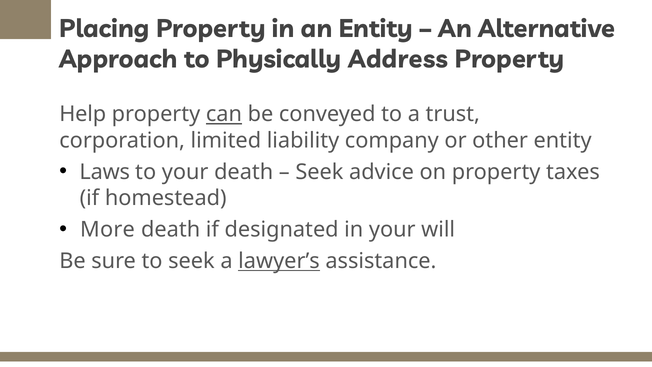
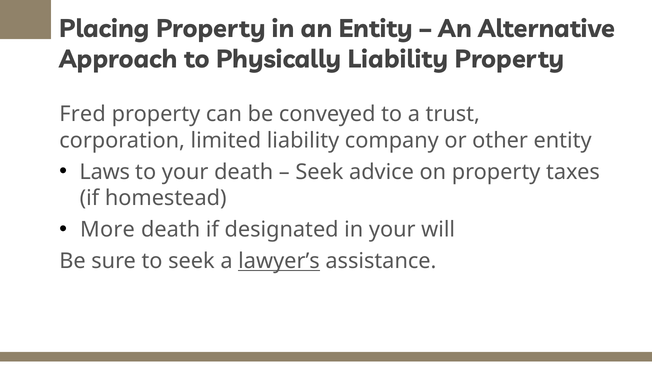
Physically Address: Address -> Liability
Help: Help -> Fred
can underline: present -> none
